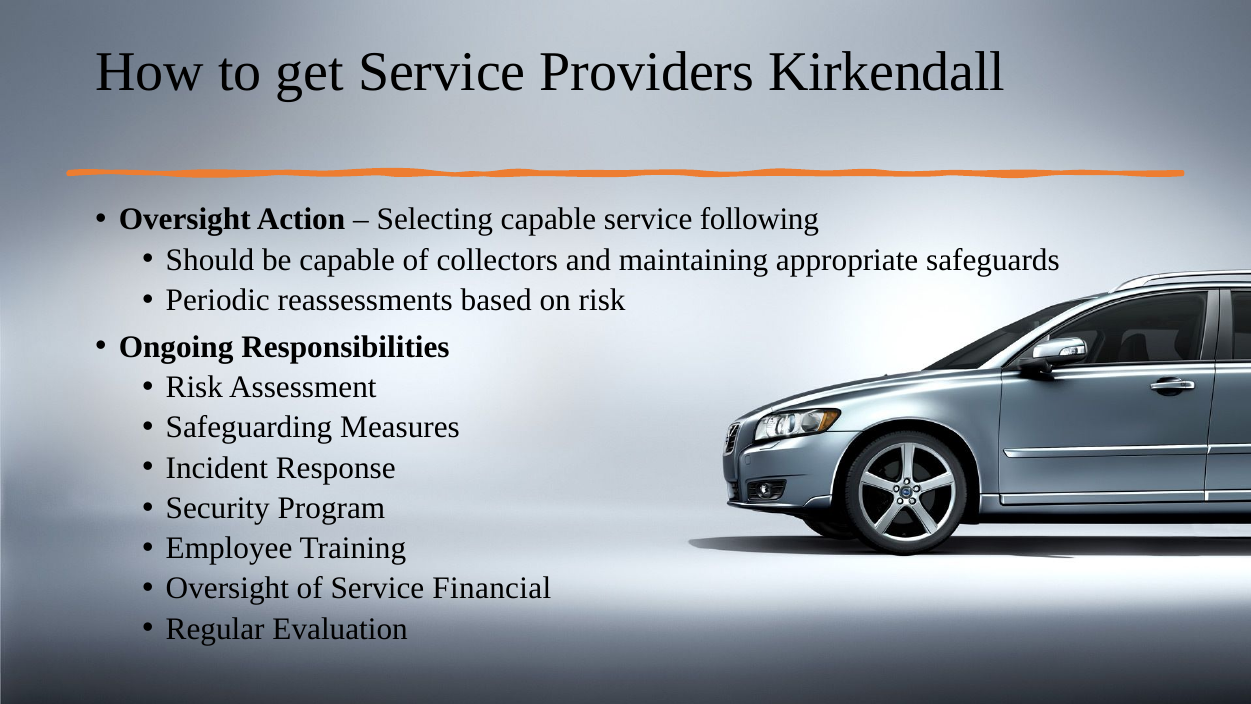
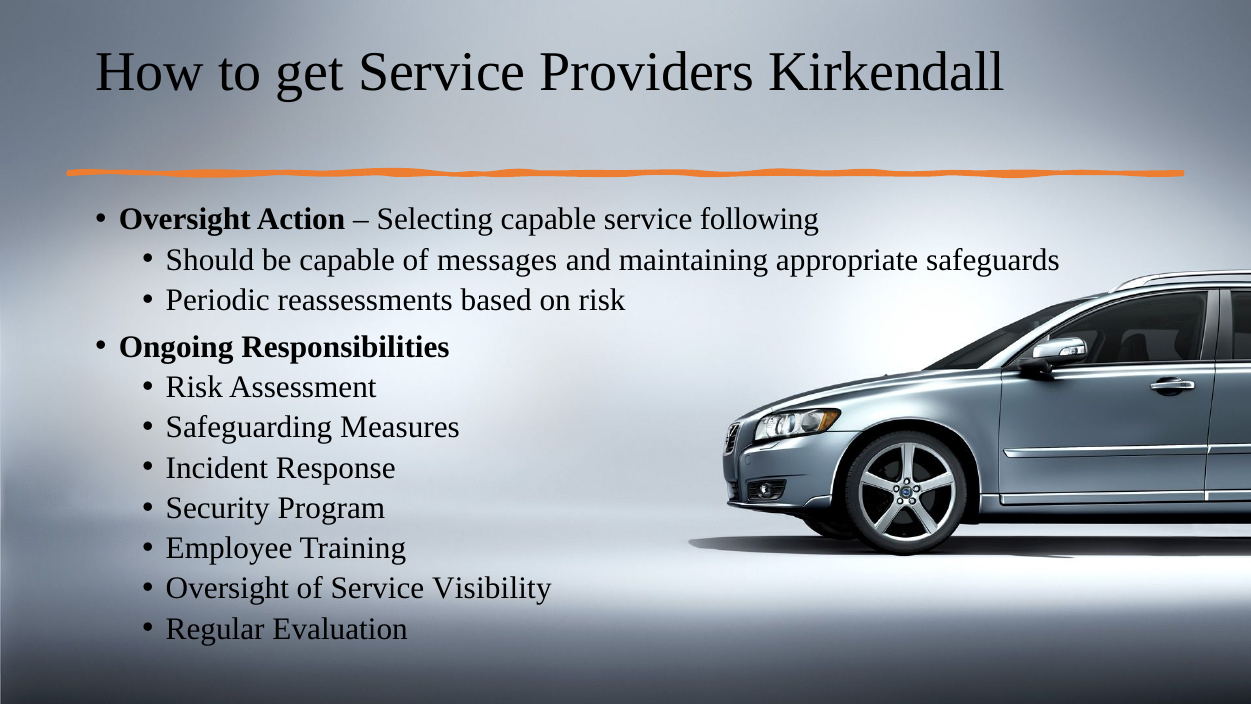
collectors: collectors -> messages
Financial: Financial -> Visibility
